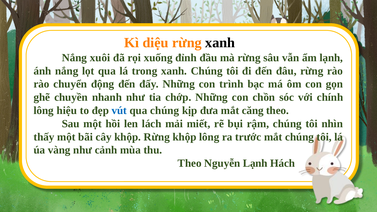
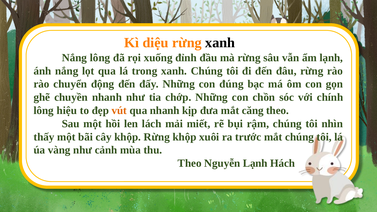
Nắng xuôi: xuôi -> lông
trình: trình -> đúng
vút colour: blue -> orange
qua chúng: chúng -> nhanh
khộp lông: lông -> xuôi
